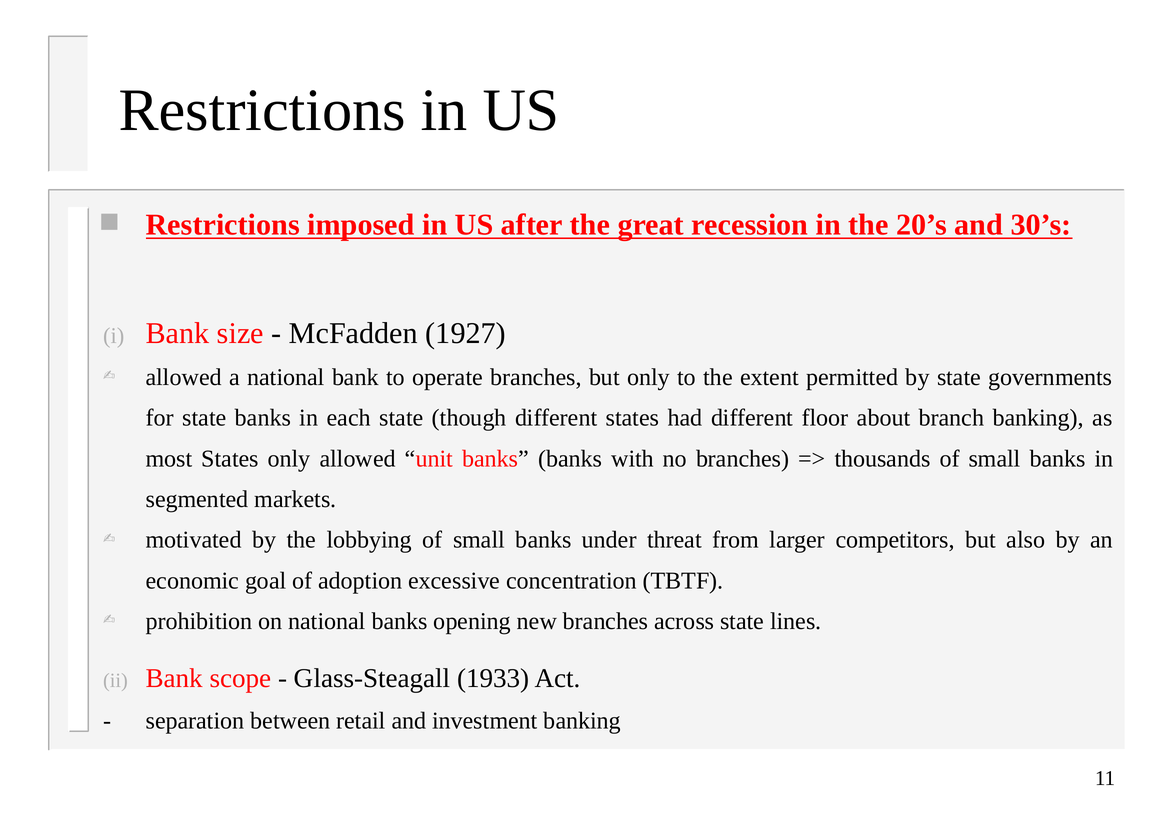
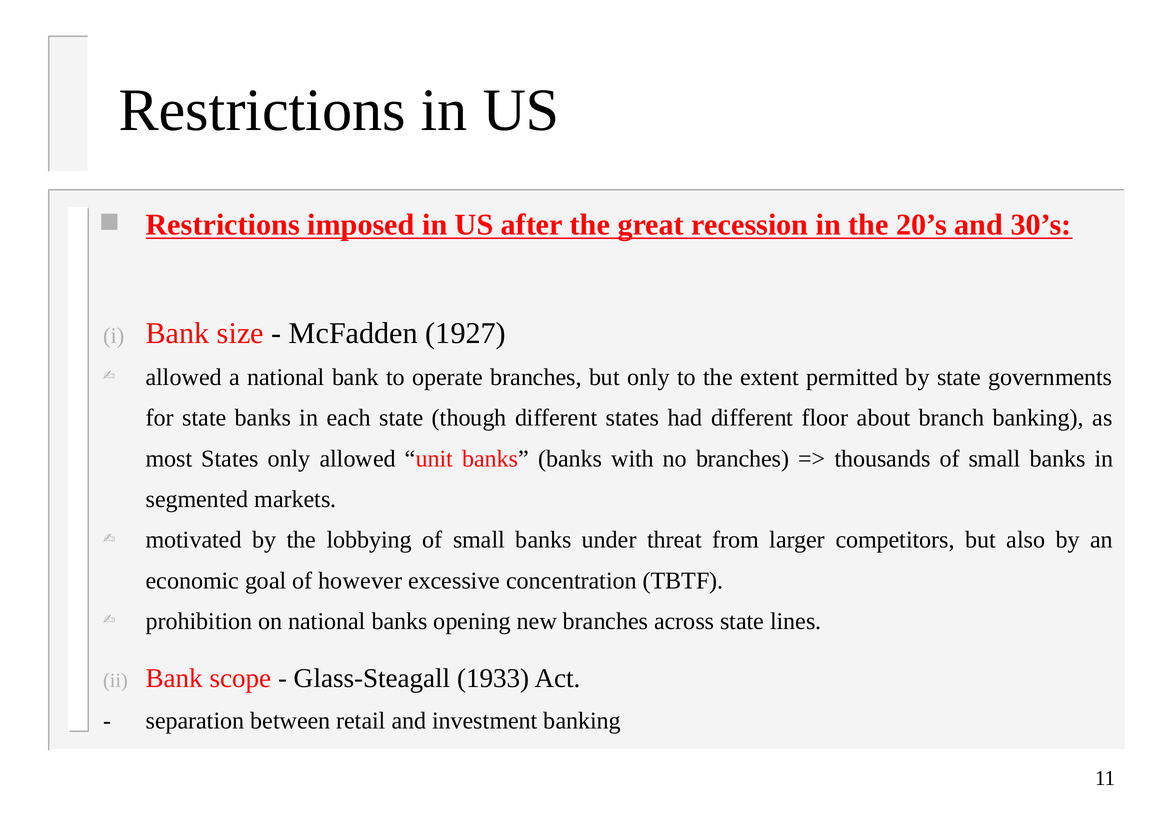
adoption: adoption -> however
